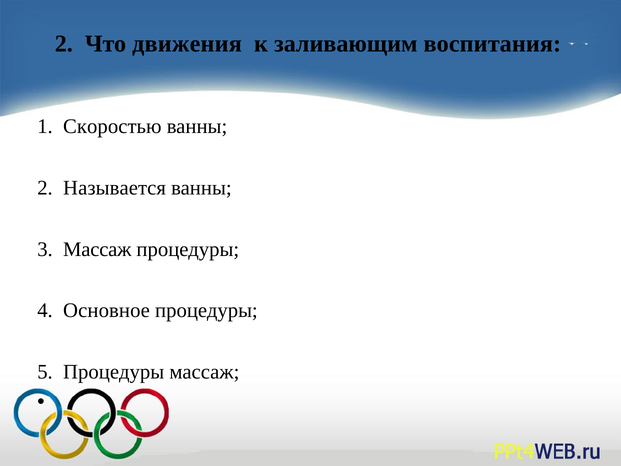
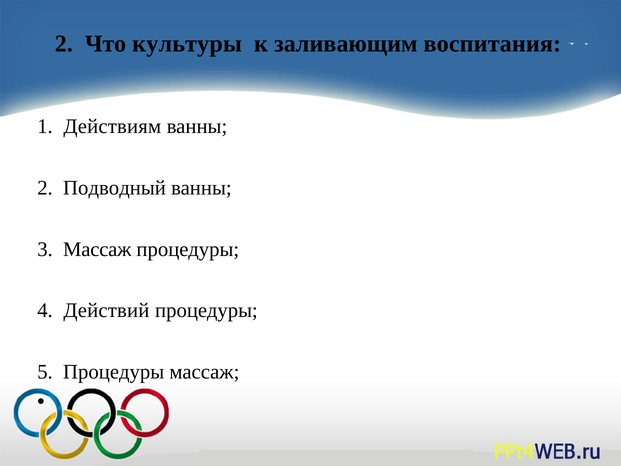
движения: движения -> культуры
Скоростью: Скоростью -> Действиям
Называется: Называется -> Подводный
Основное: Основное -> Действий
